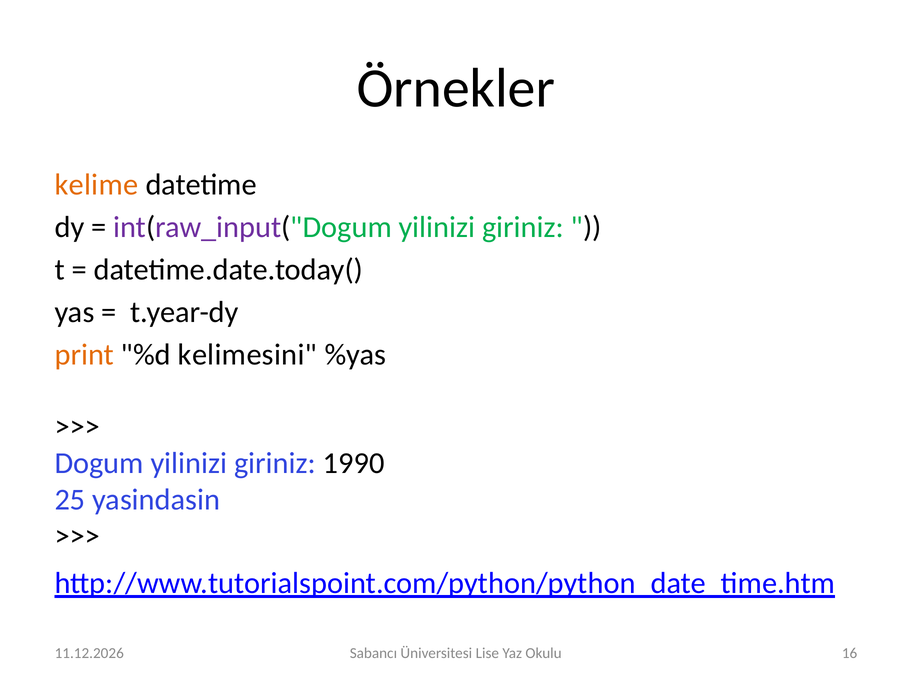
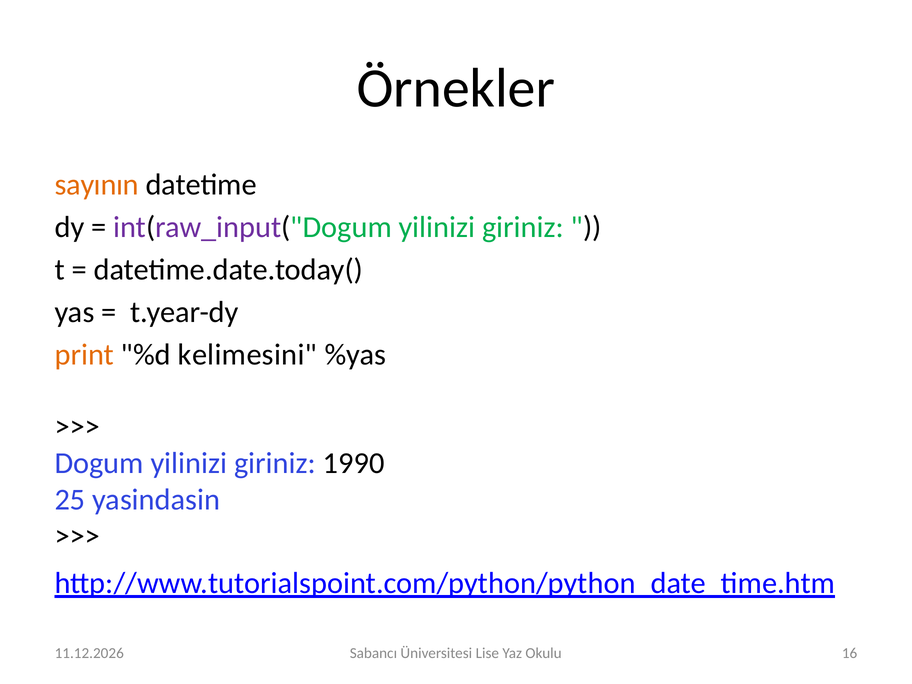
kelime: kelime -> sayının
